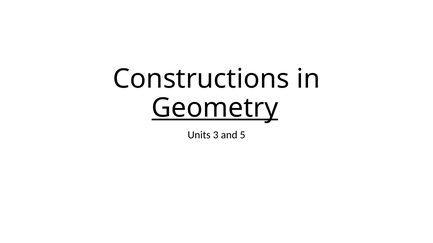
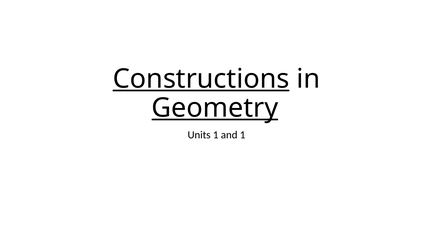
Constructions underline: none -> present
Units 3: 3 -> 1
and 5: 5 -> 1
